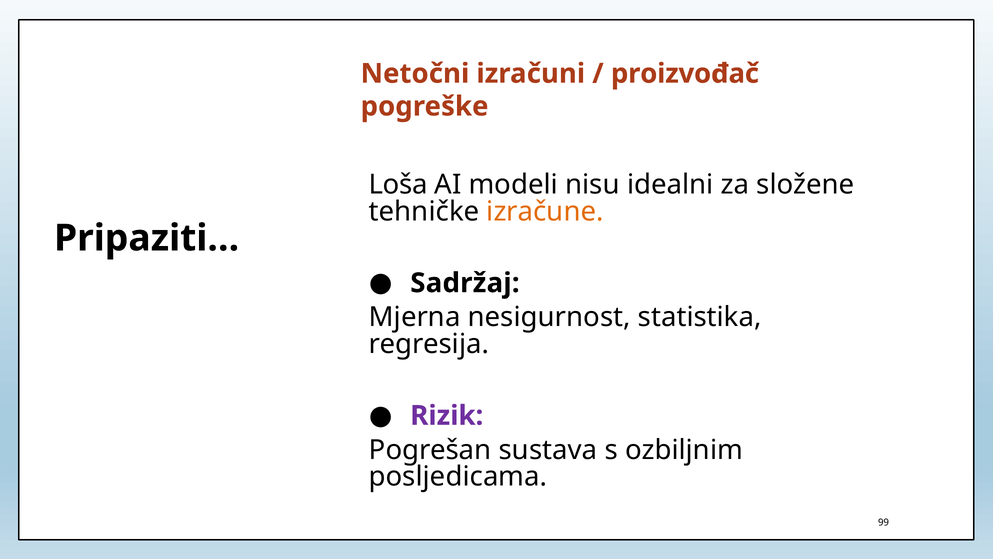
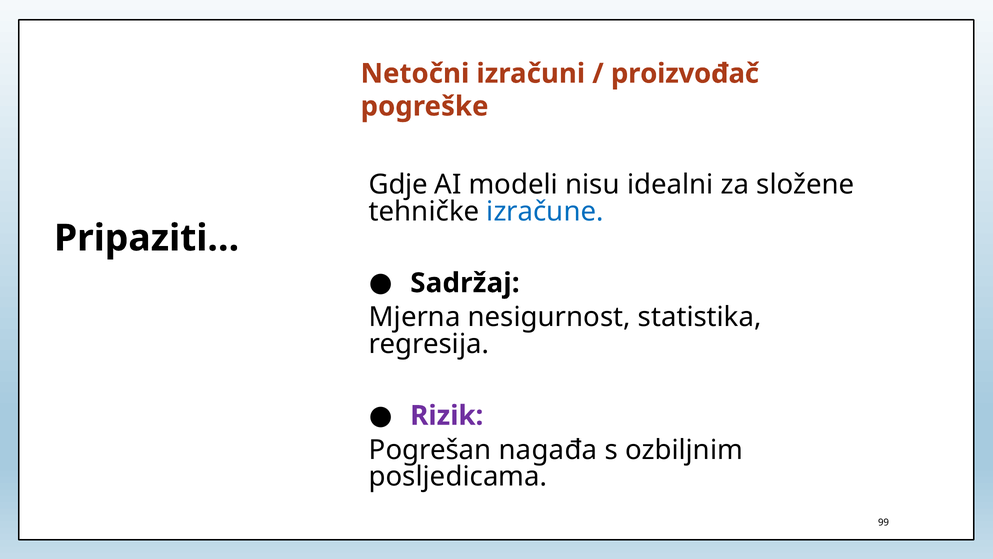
Loša: Loša -> Gdje
izračune colour: orange -> blue
sustava: sustava -> nagađa
